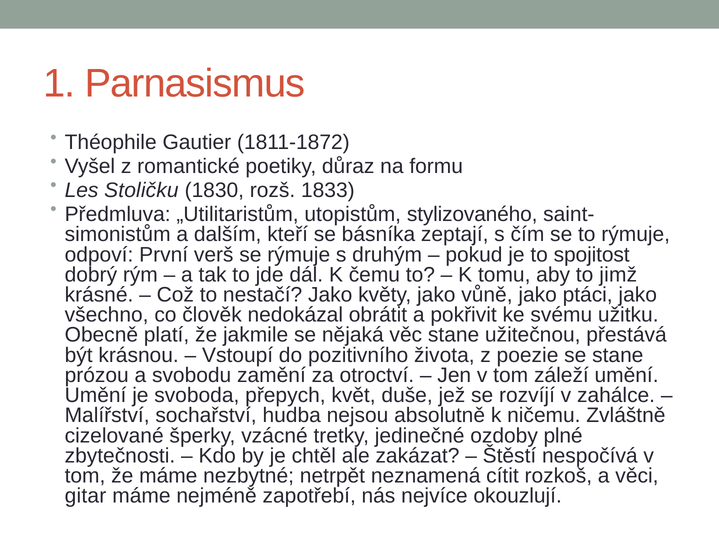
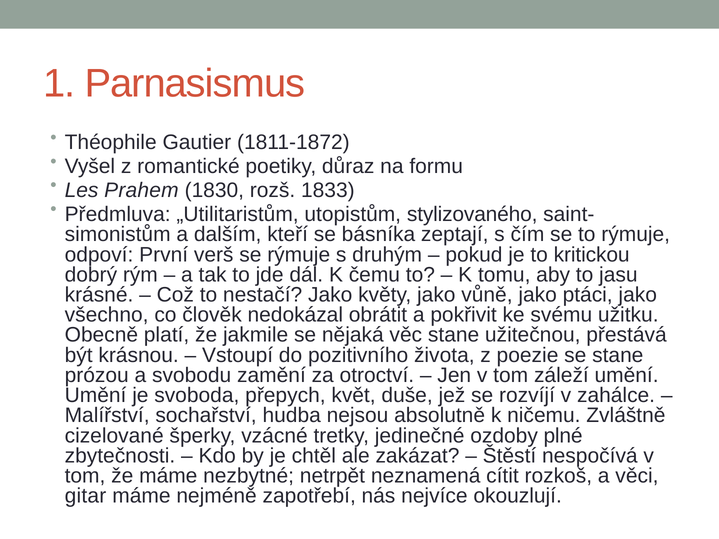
Stoličku: Stoličku -> Prahem
spojitost: spojitost -> kritickou
jimž: jimž -> jasu
